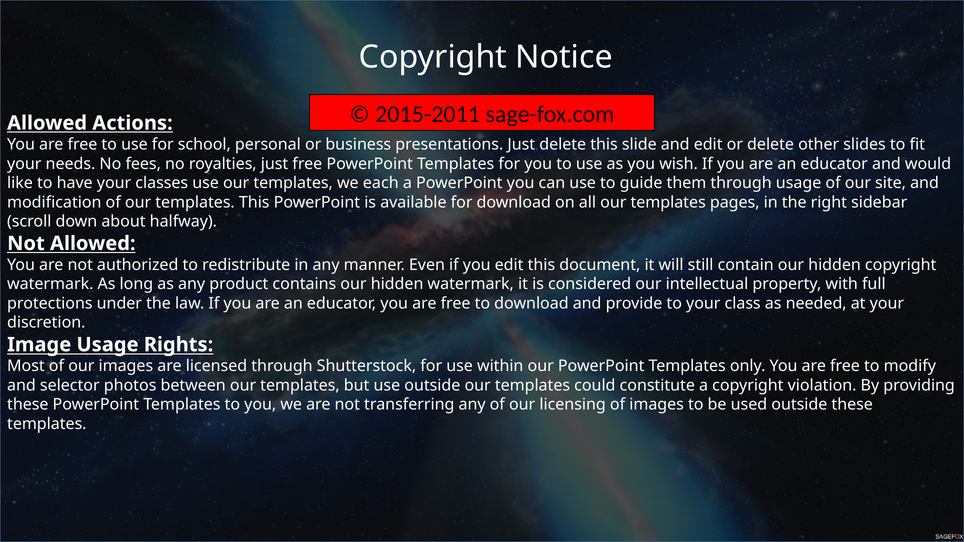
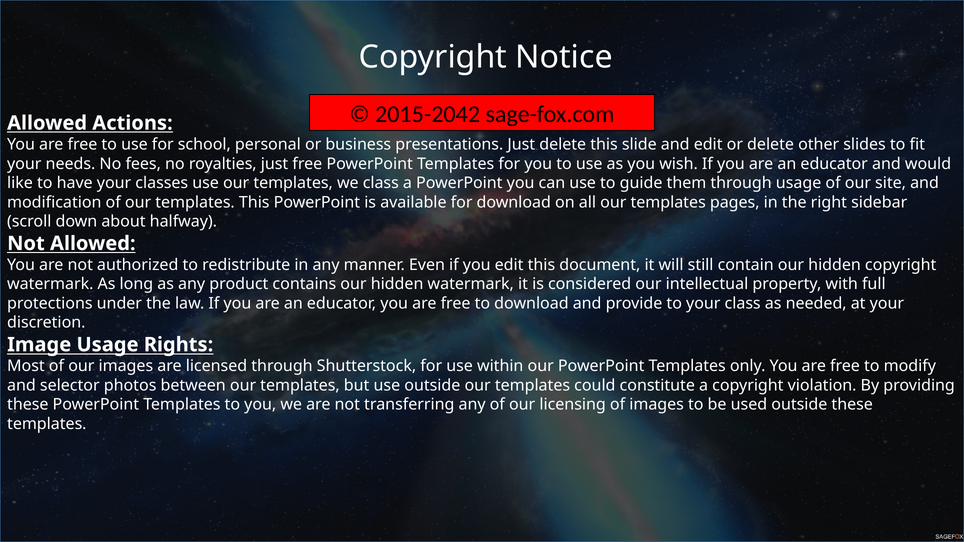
2015-2011: 2015-2011 -> 2015-2042
we each: each -> class
